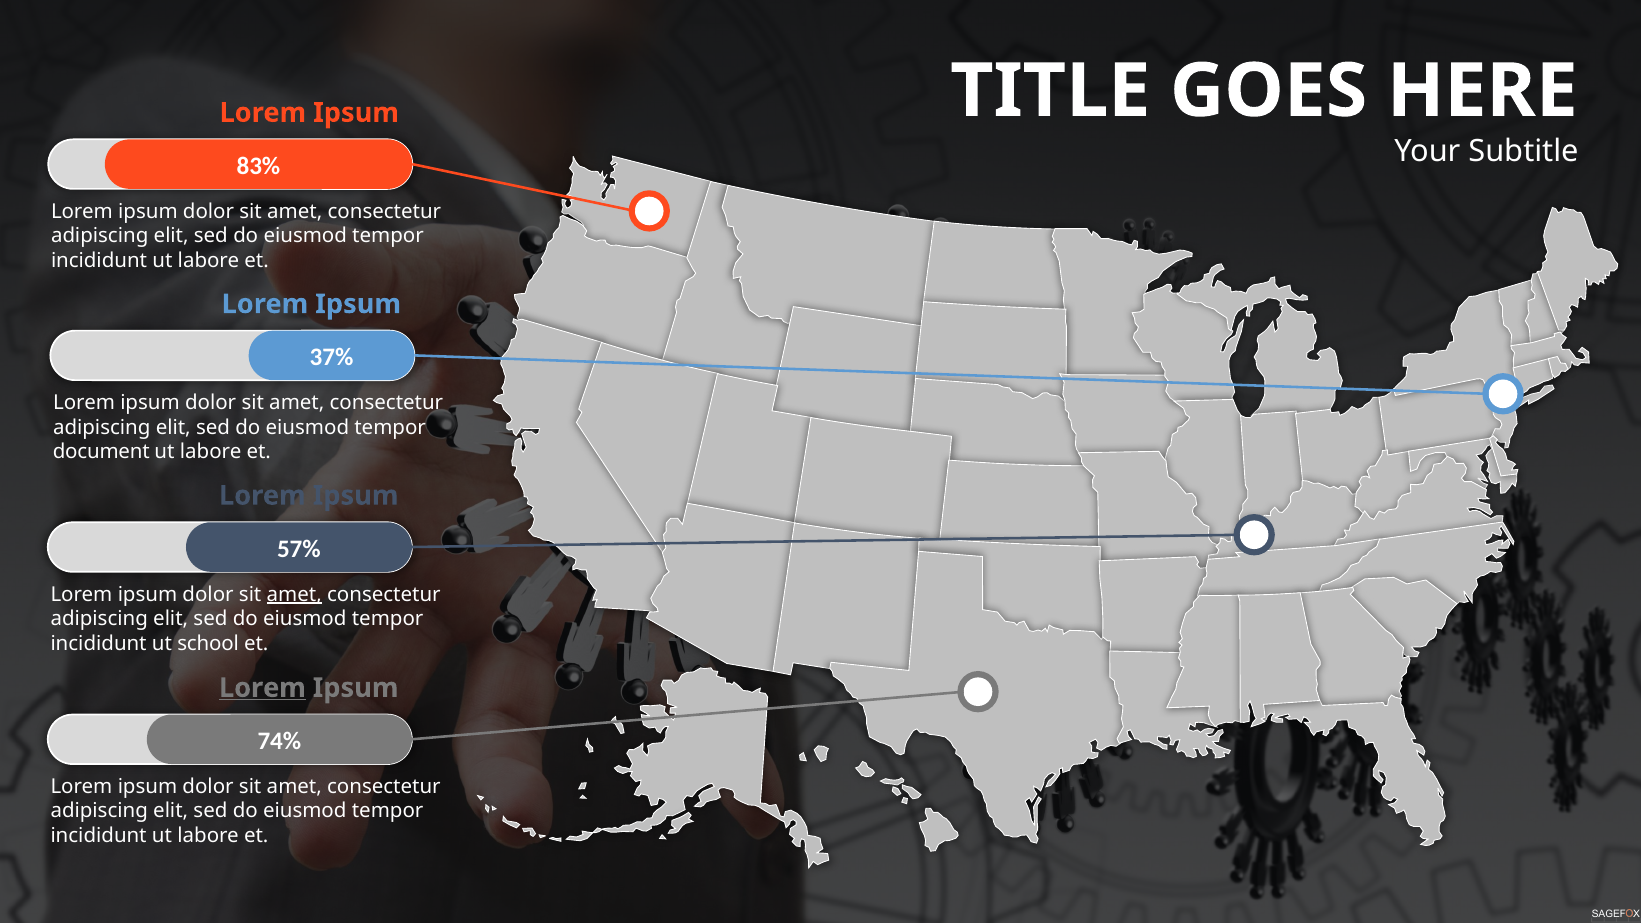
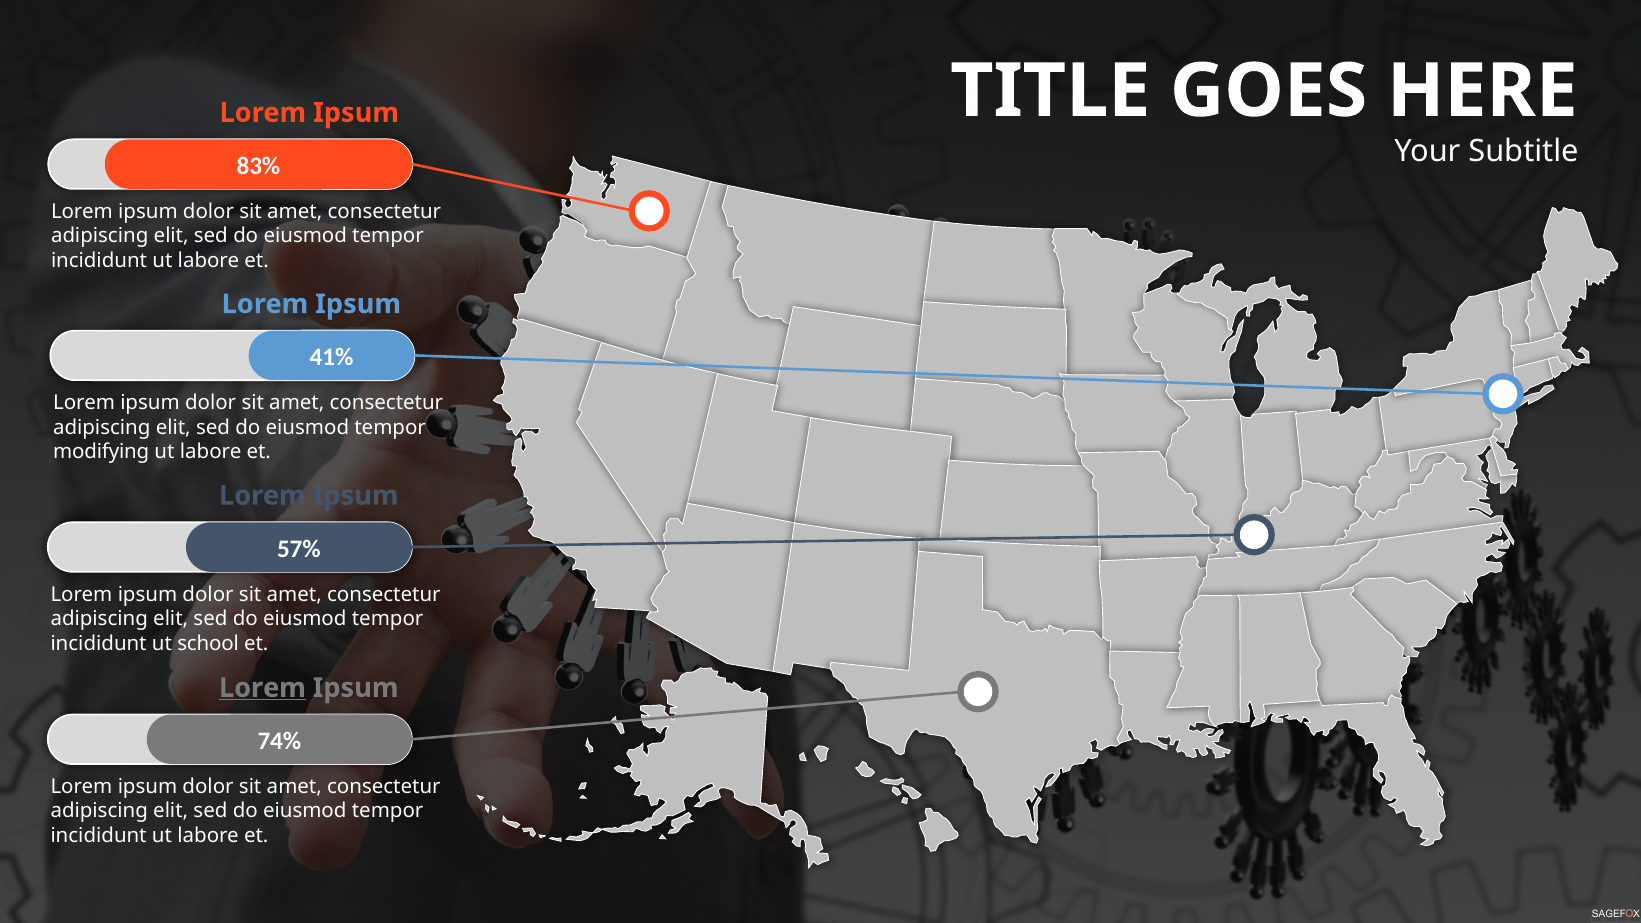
37%: 37% -> 41%
document: document -> modifying
amet at (294, 594) underline: present -> none
